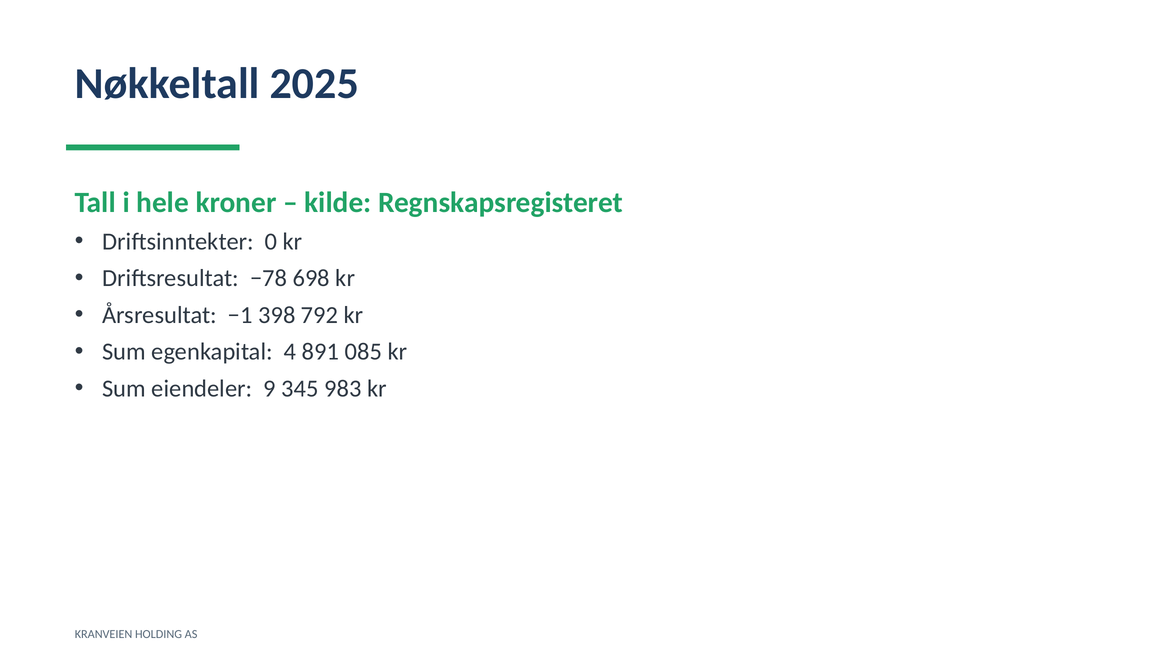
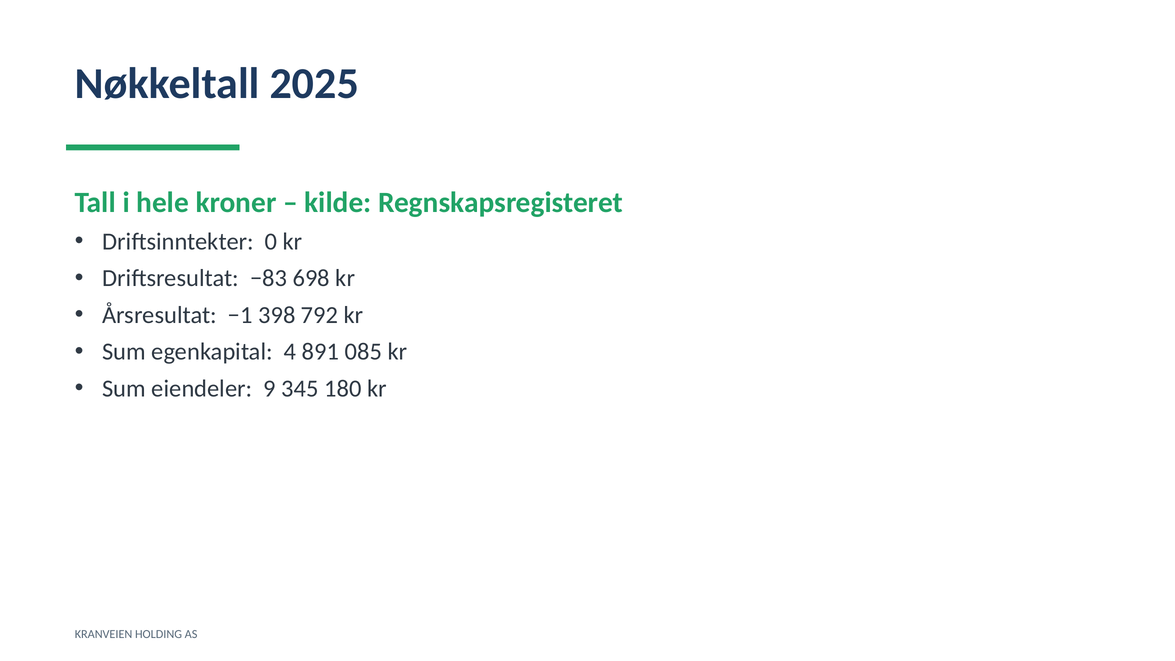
−78: −78 -> −83
983: 983 -> 180
